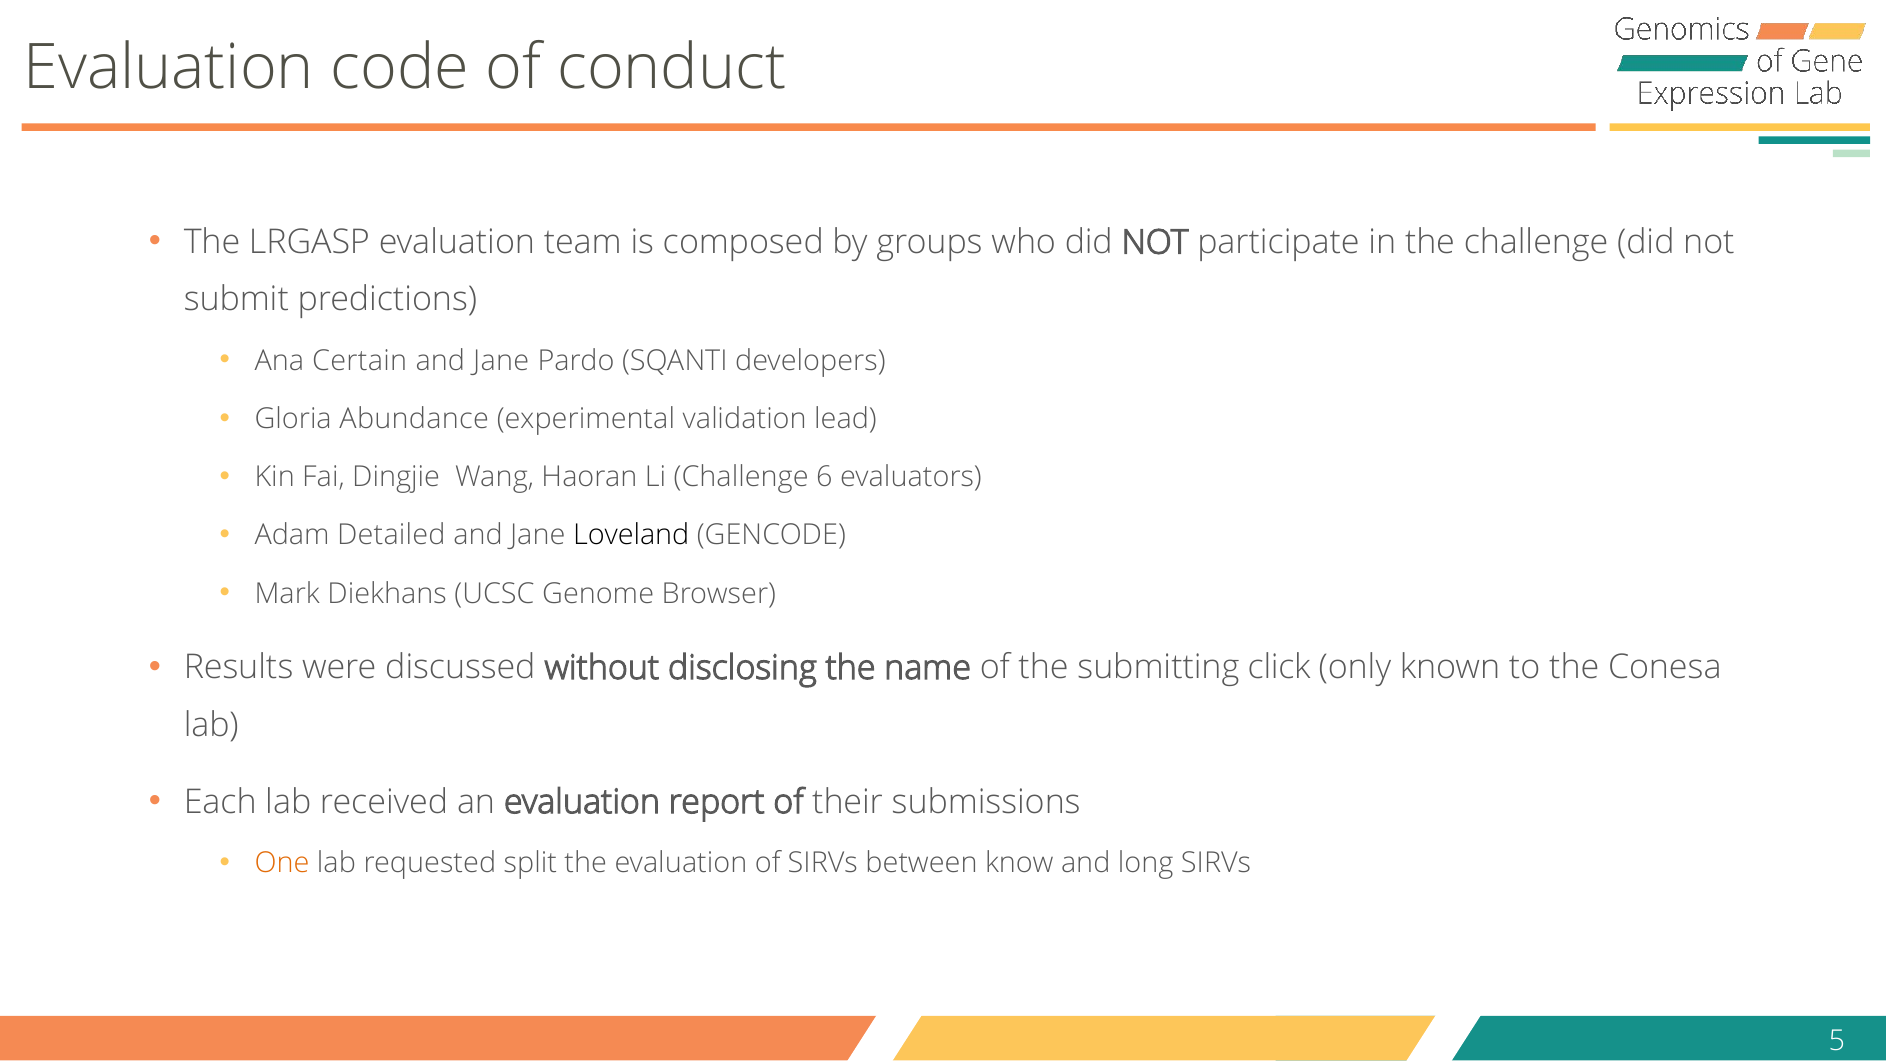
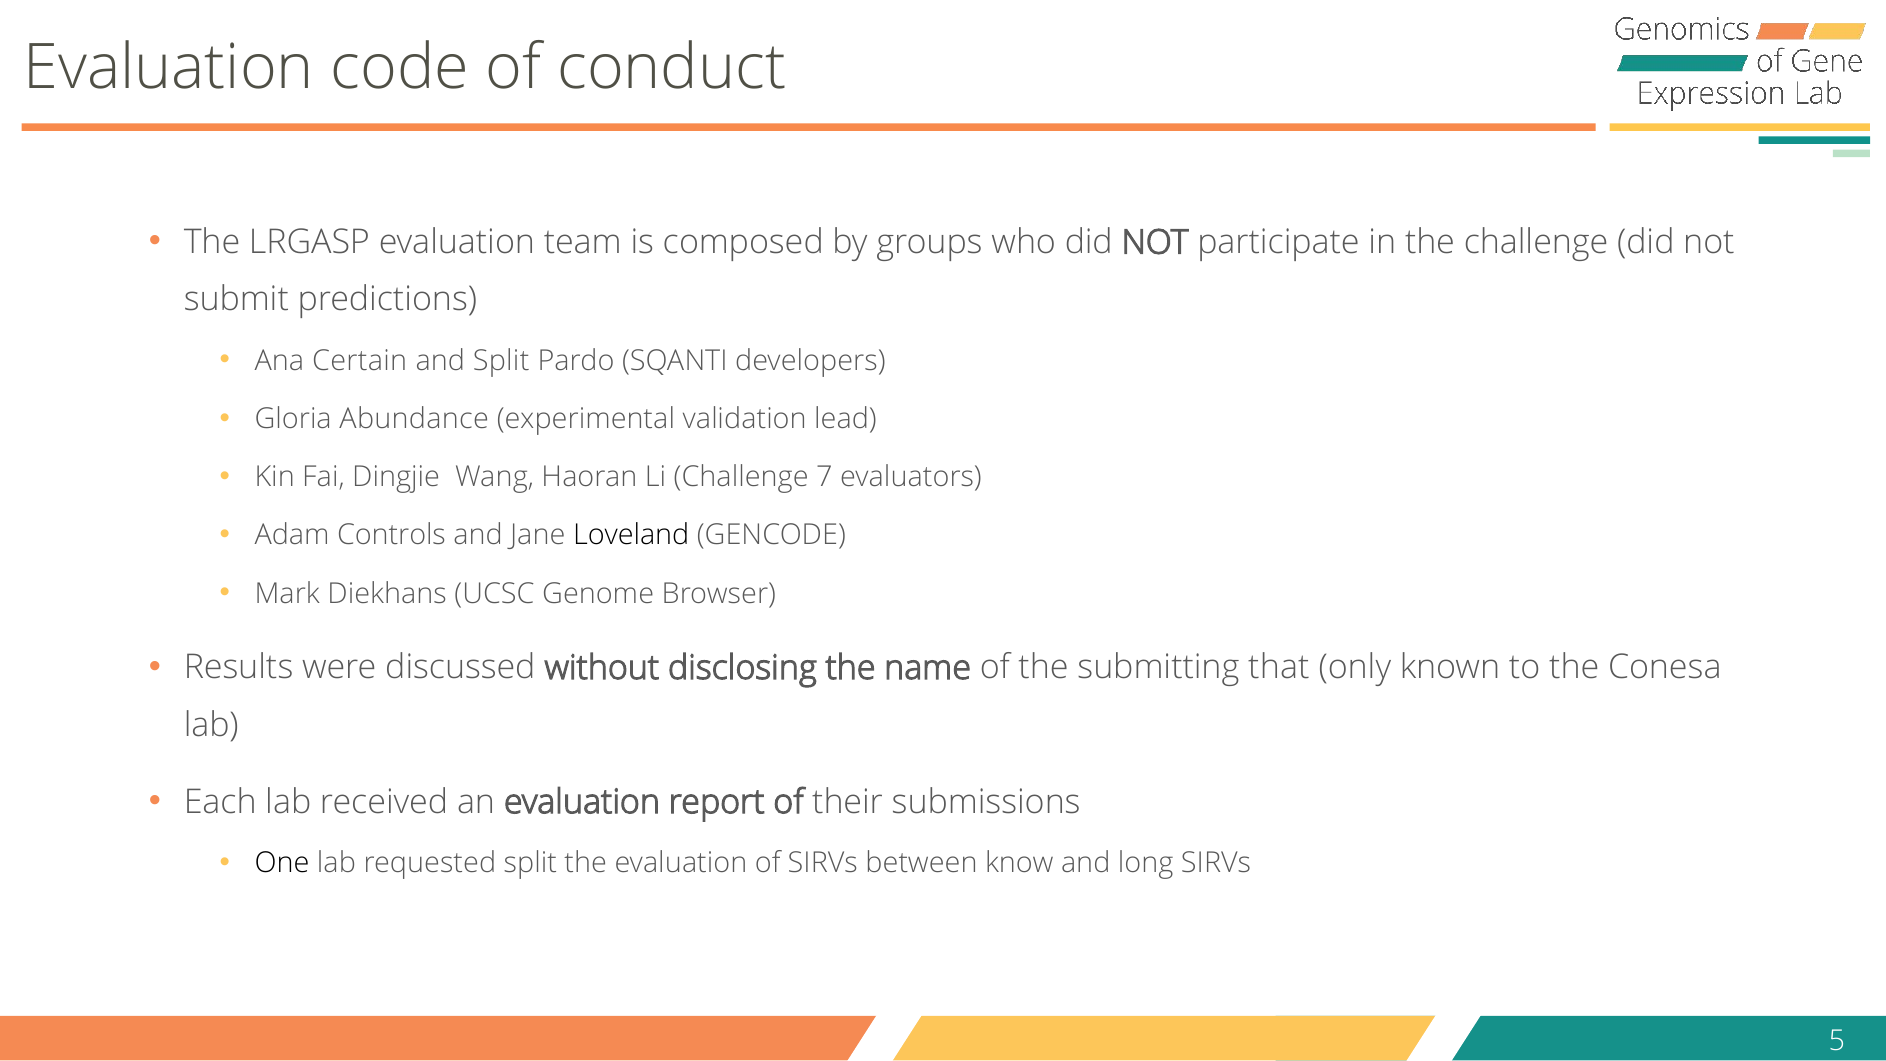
Jane at (501, 361): Jane -> Split
6: 6 -> 7
Detailed: Detailed -> Controls
click: click -> that
One colour: orange -> black
